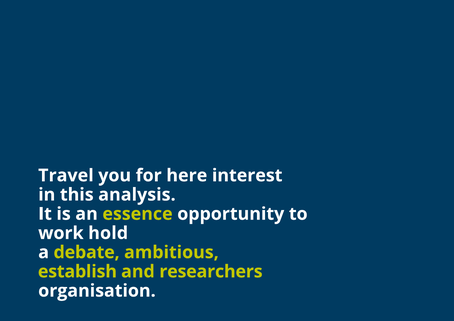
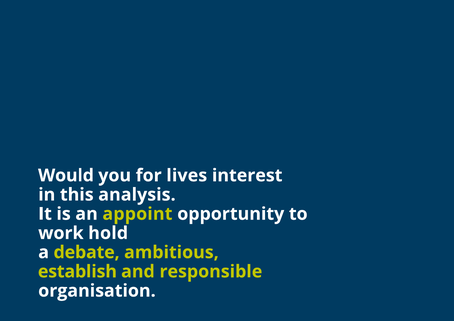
Travel: Travel -> Would
here: here -> lives
essence: essence -> appoint
researchers: researchers -> responsible
